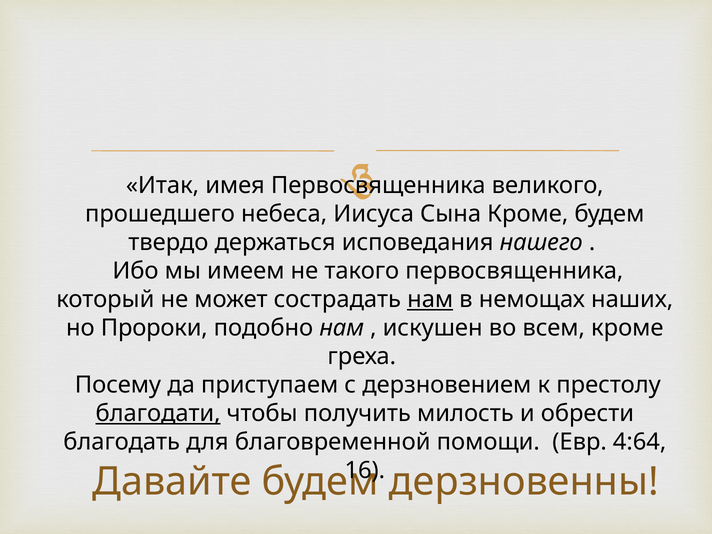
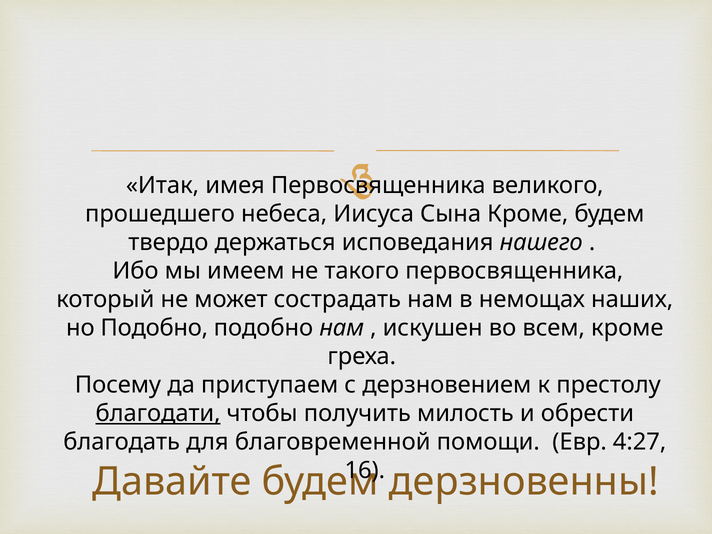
нам at (430, 299) underline: present -> none
но Пророки: Пророки -> Подобно
4:64: 4:64 -> 4:27
